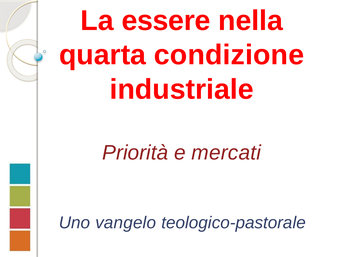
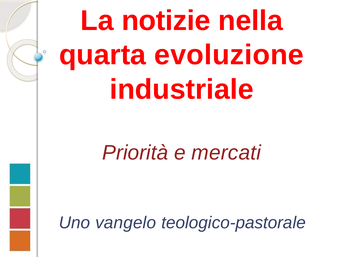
essere: essere -> notizie
condizione: condizione -> evoluzione
